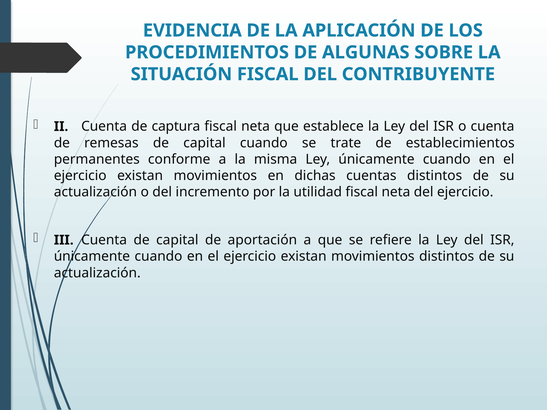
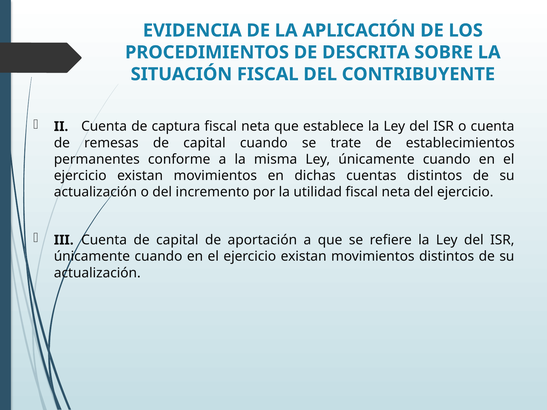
ALGUNAS: ALGUNAS -> DESCRITA
